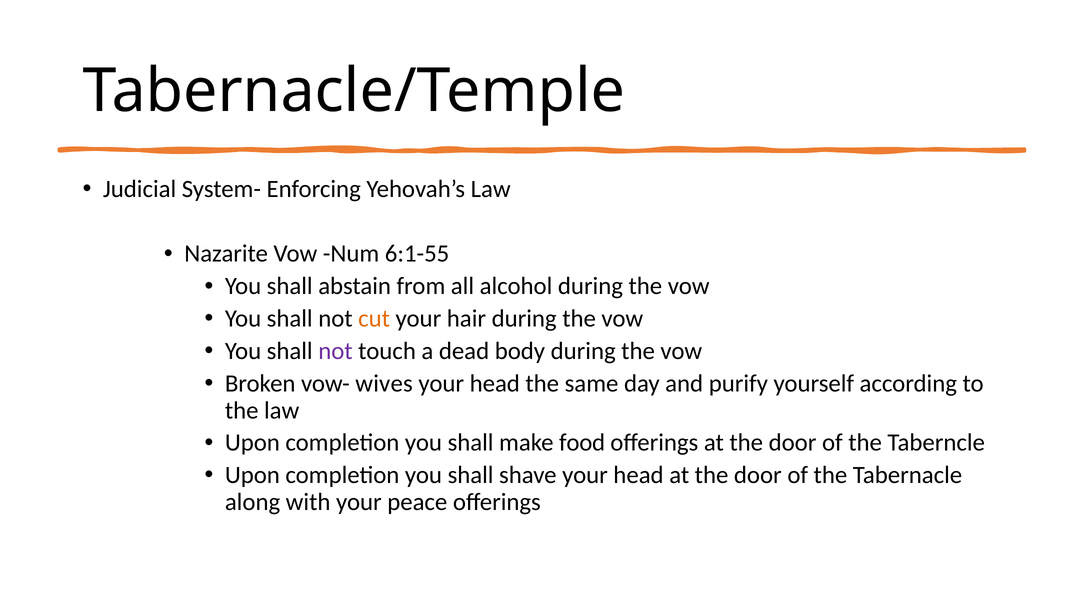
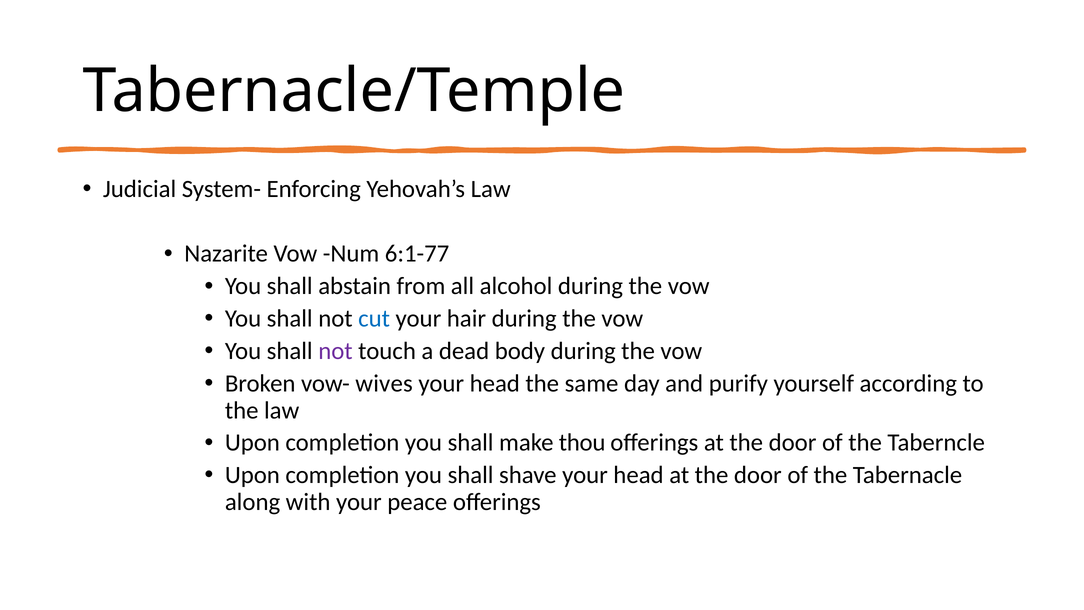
6:1-55: 6:1-55 -> 6:1-77
cut colour: orange -> blue
food: food -> thou
